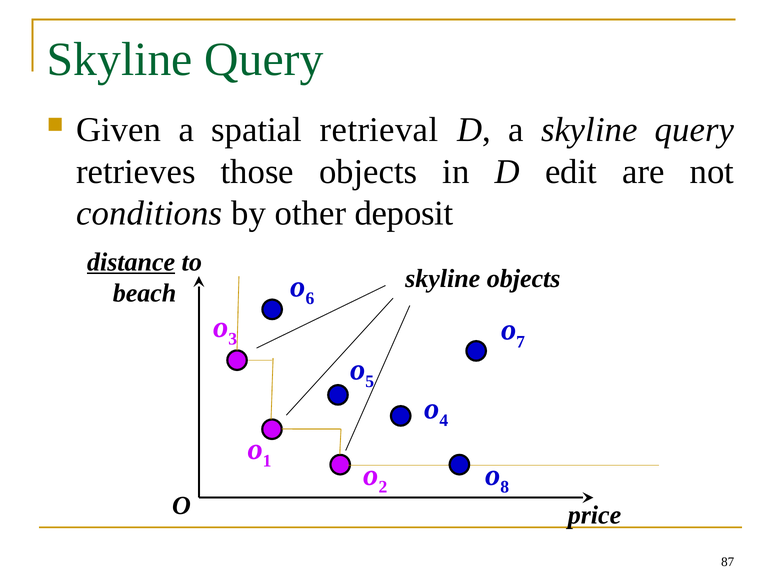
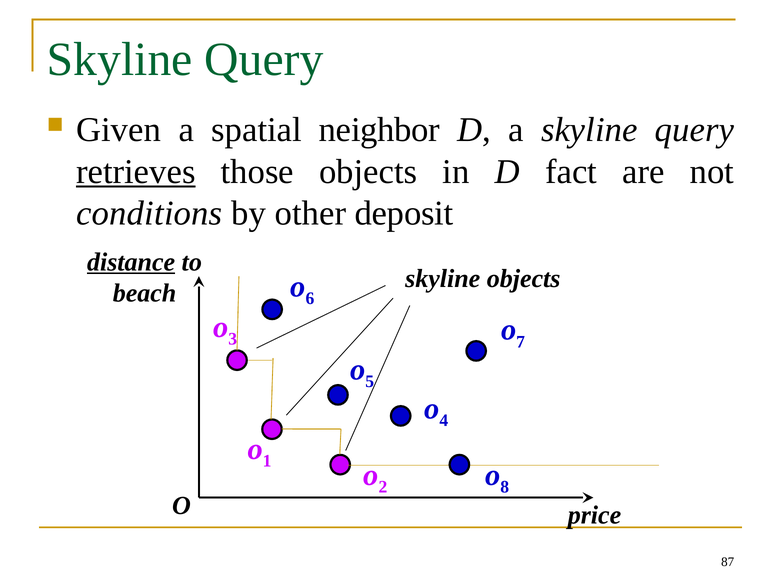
retrieval: retrieval -> neighbor
retrieves underline: none -> present
edit: edit -> fact
